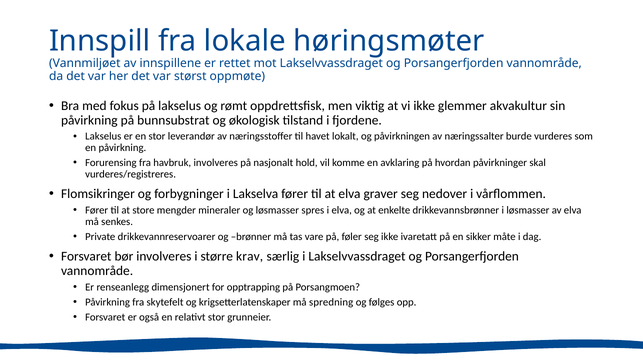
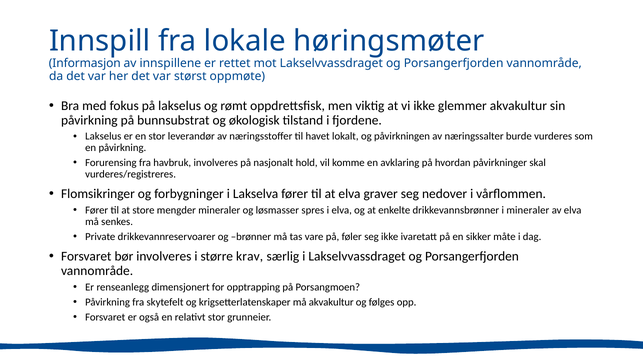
Vannmiljøet: Vannmiljøet -> Informasjon
i løsmasser: løsmasser -> mineraler
må spredning: spredning -> akvakultur
